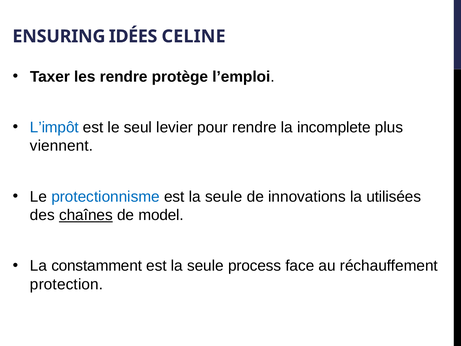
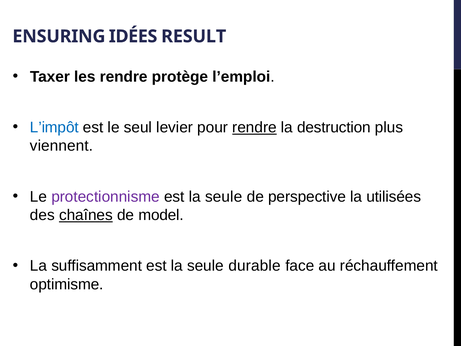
CELINE: CELINE -> RESULT
rendre at (254, 127) underline: none -> present
incomplete: incomplete -> destruction
protectionnisme colour: blue -> purple
innovations: innovations -> perspective
constamment: constamment -> suffisamment
process: process -> durable
protection: protection -> optimisme
